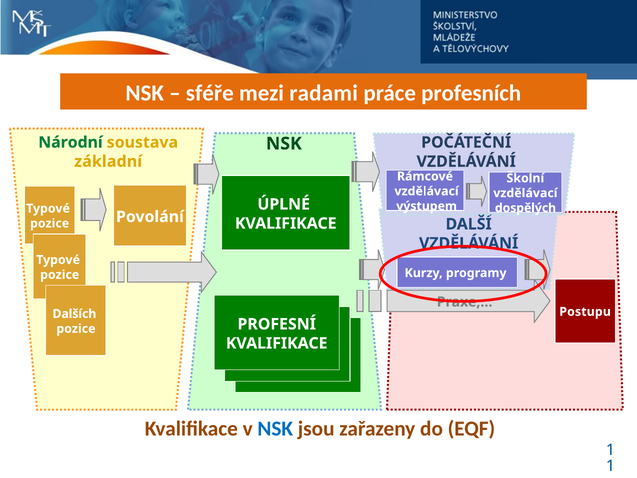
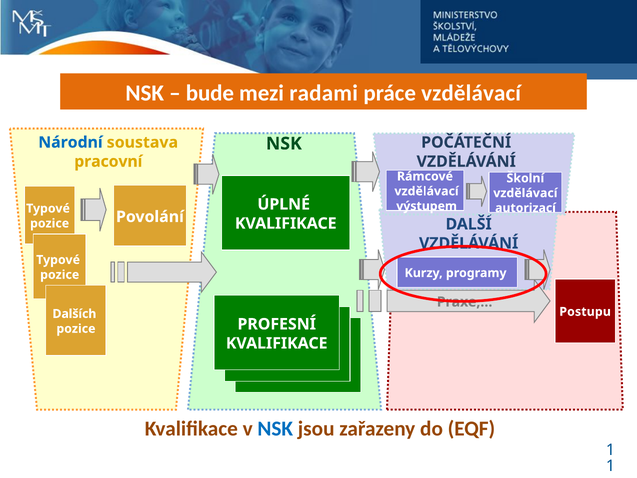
sféře: sféře -> bude
práce profesních: profesních -> vzdělávací
Národní colour: green -> blue
základní: základní -> pracovní
dospělých: dospělých -> autorizací
